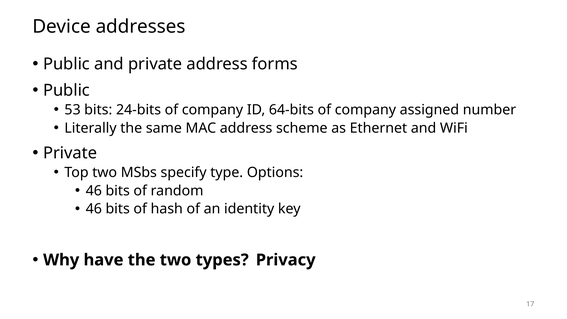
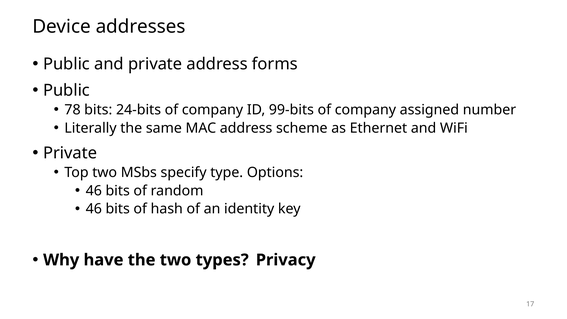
53: 53 -> 78
64-bits: 64-bits -> 99-bits
